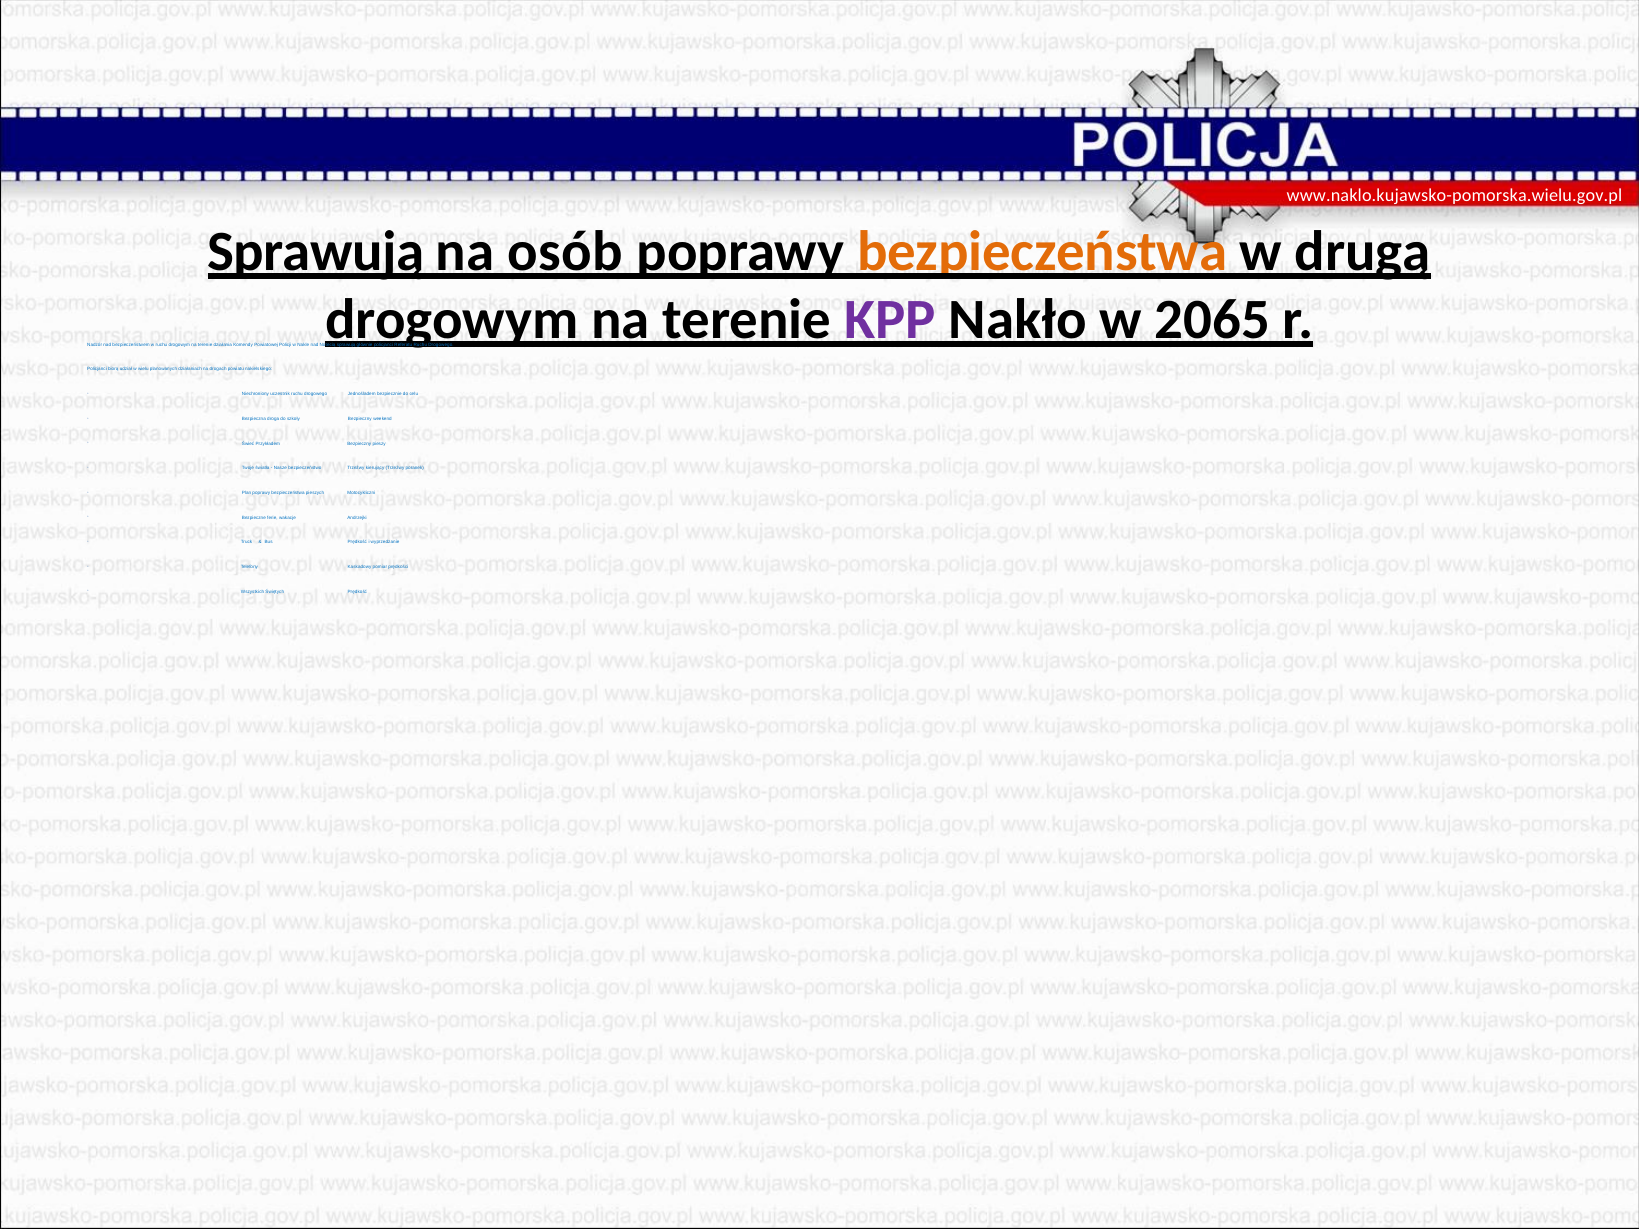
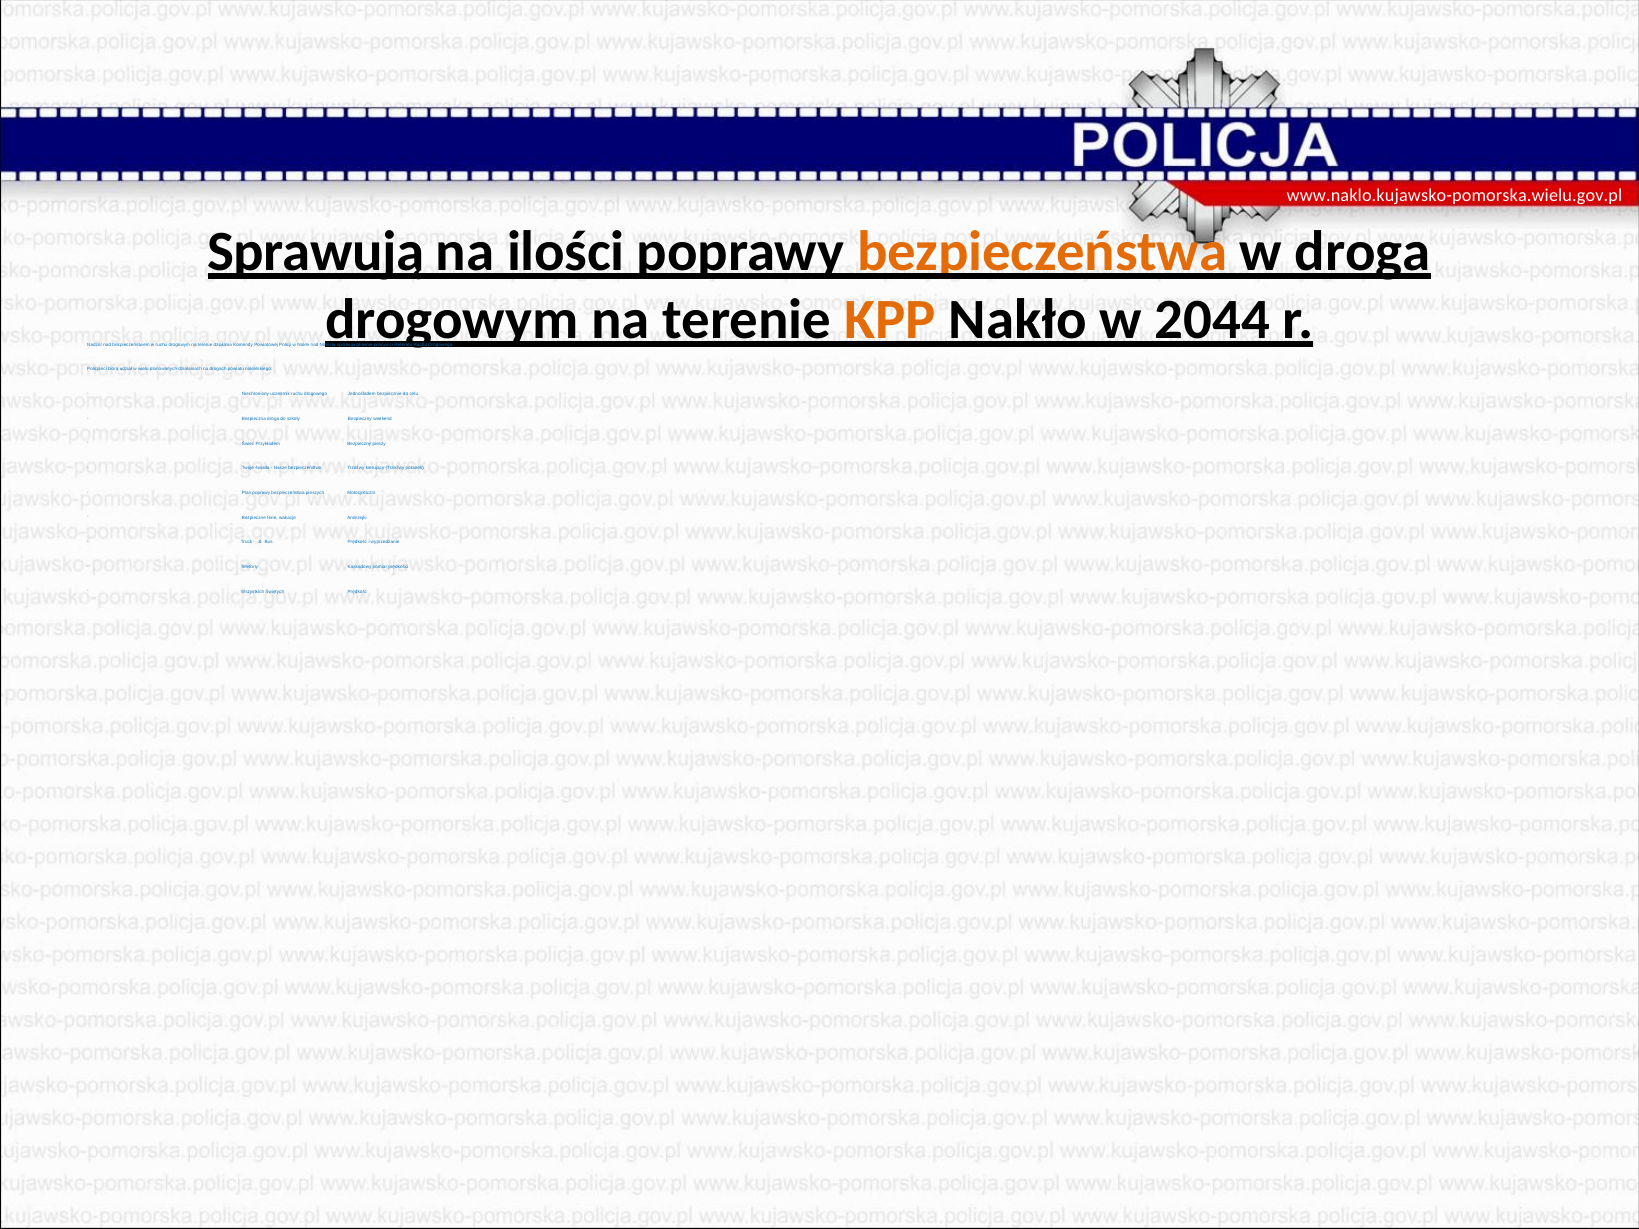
osób: osób -> ilości
w drugą: drugą -> droga
KPP colour: purple -> orange
2065: 2065 -> 2044
